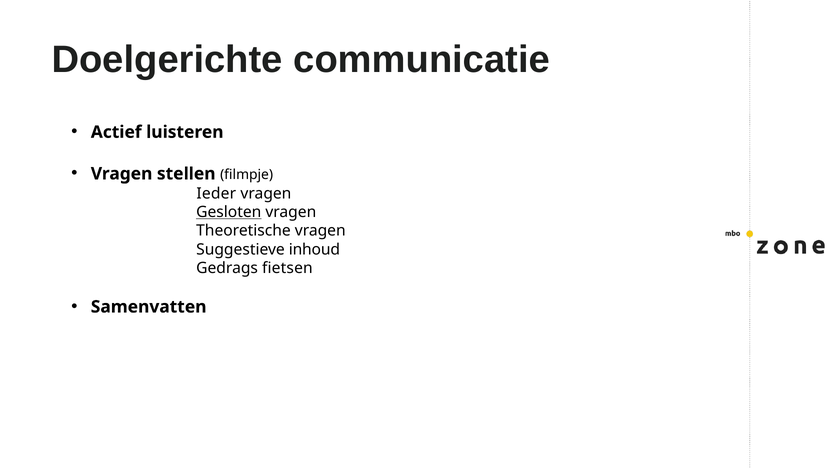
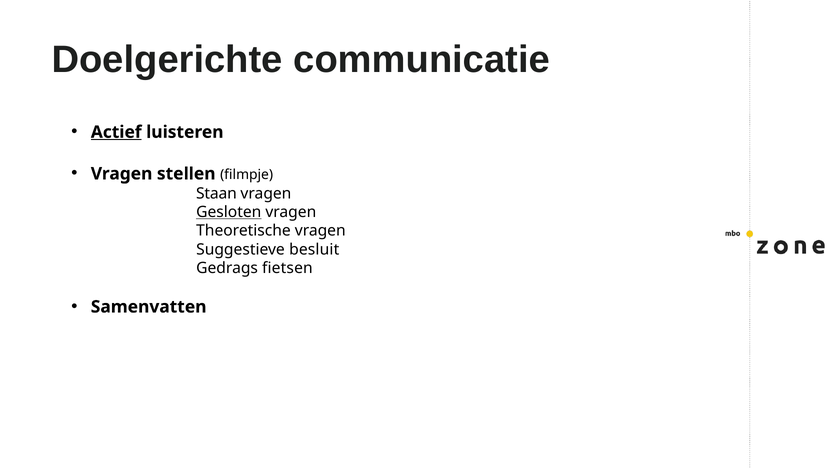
Actief underline: none -> present
Ieder: Ieder -> Staan
inhoud: inhoud -> besluit
